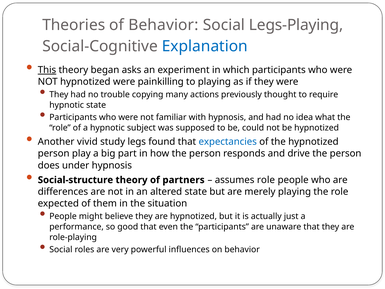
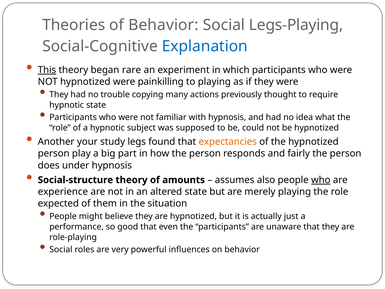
asks: asks -> rare
vivid: vivid -> your
expectancies colour: blue -> orange
drive: drive -> fairly
partners: partners -> amounts
assumes role: role -> also
who at (321, 180) underline: none -> present
differences: differences -> experience
